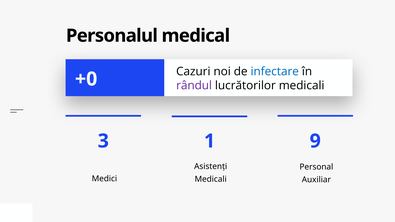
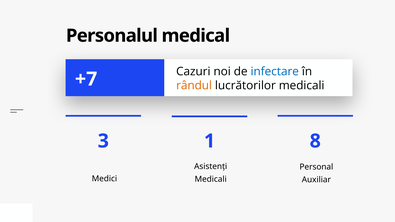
+0: +0 -> +7
rândul colour: purple -> orange
9: 9 -> 8
